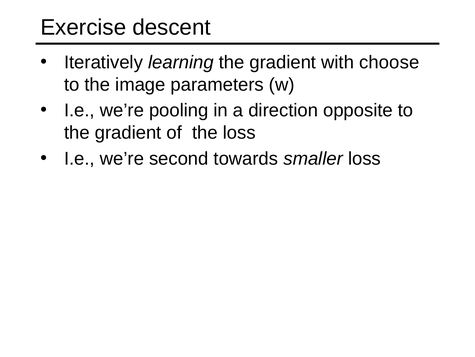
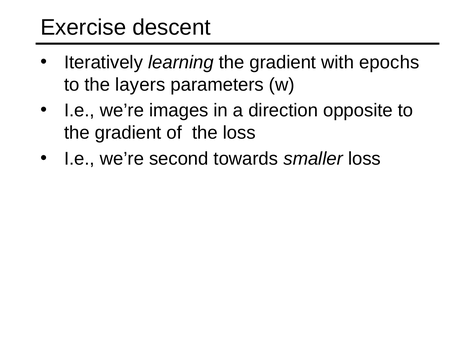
choose: choose -> epochs
image: image -> layers
pooling: pooling -> images
